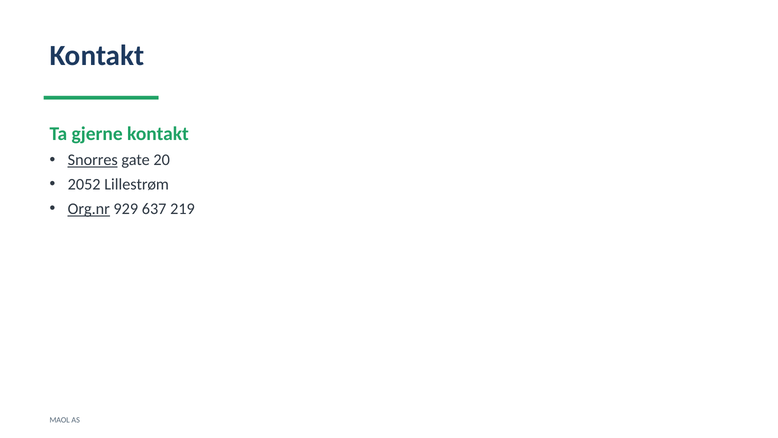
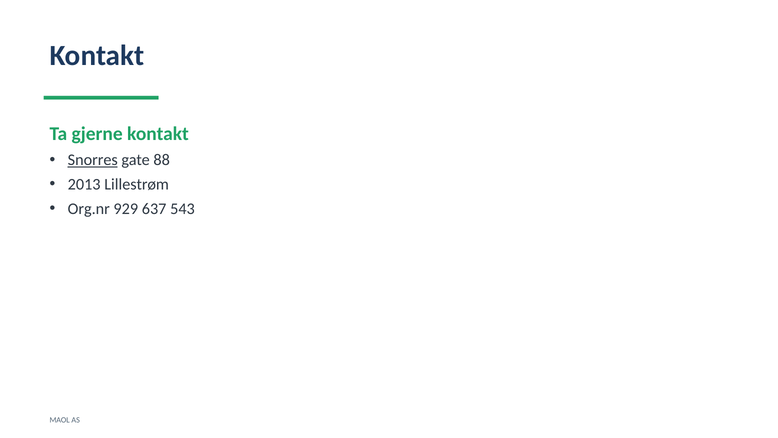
20: 20 -> 88
2052: 2052 -> 2013
Org.nr underline: present -> none
219: 219 -> 543
